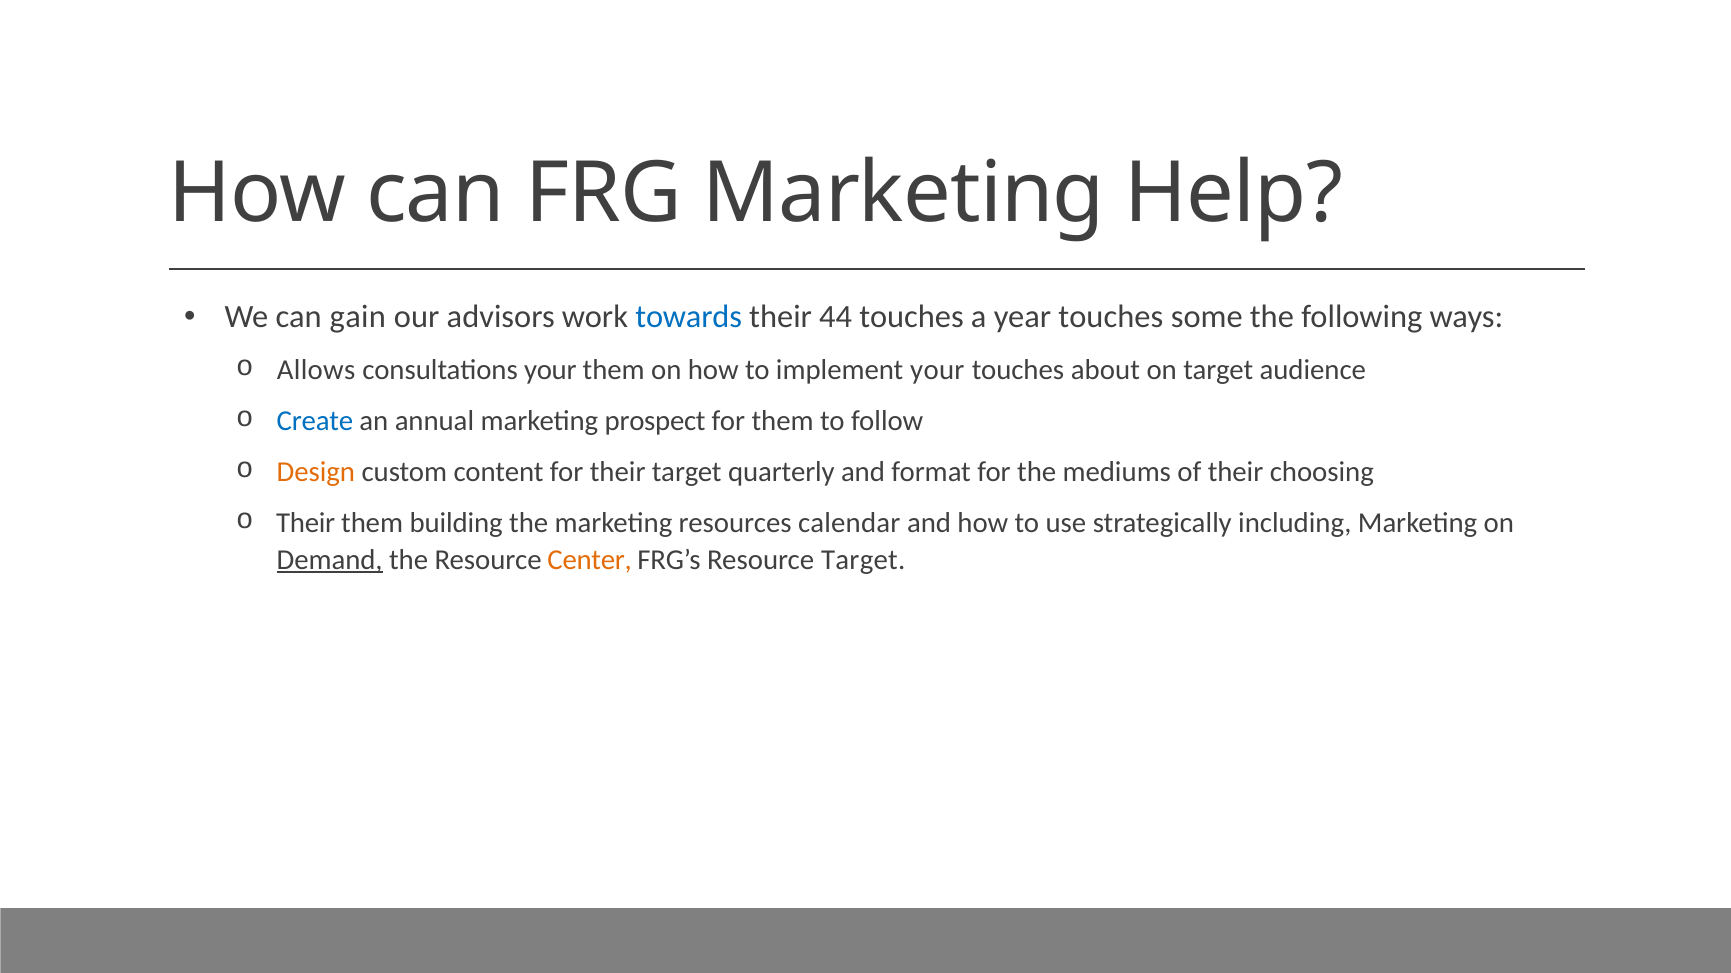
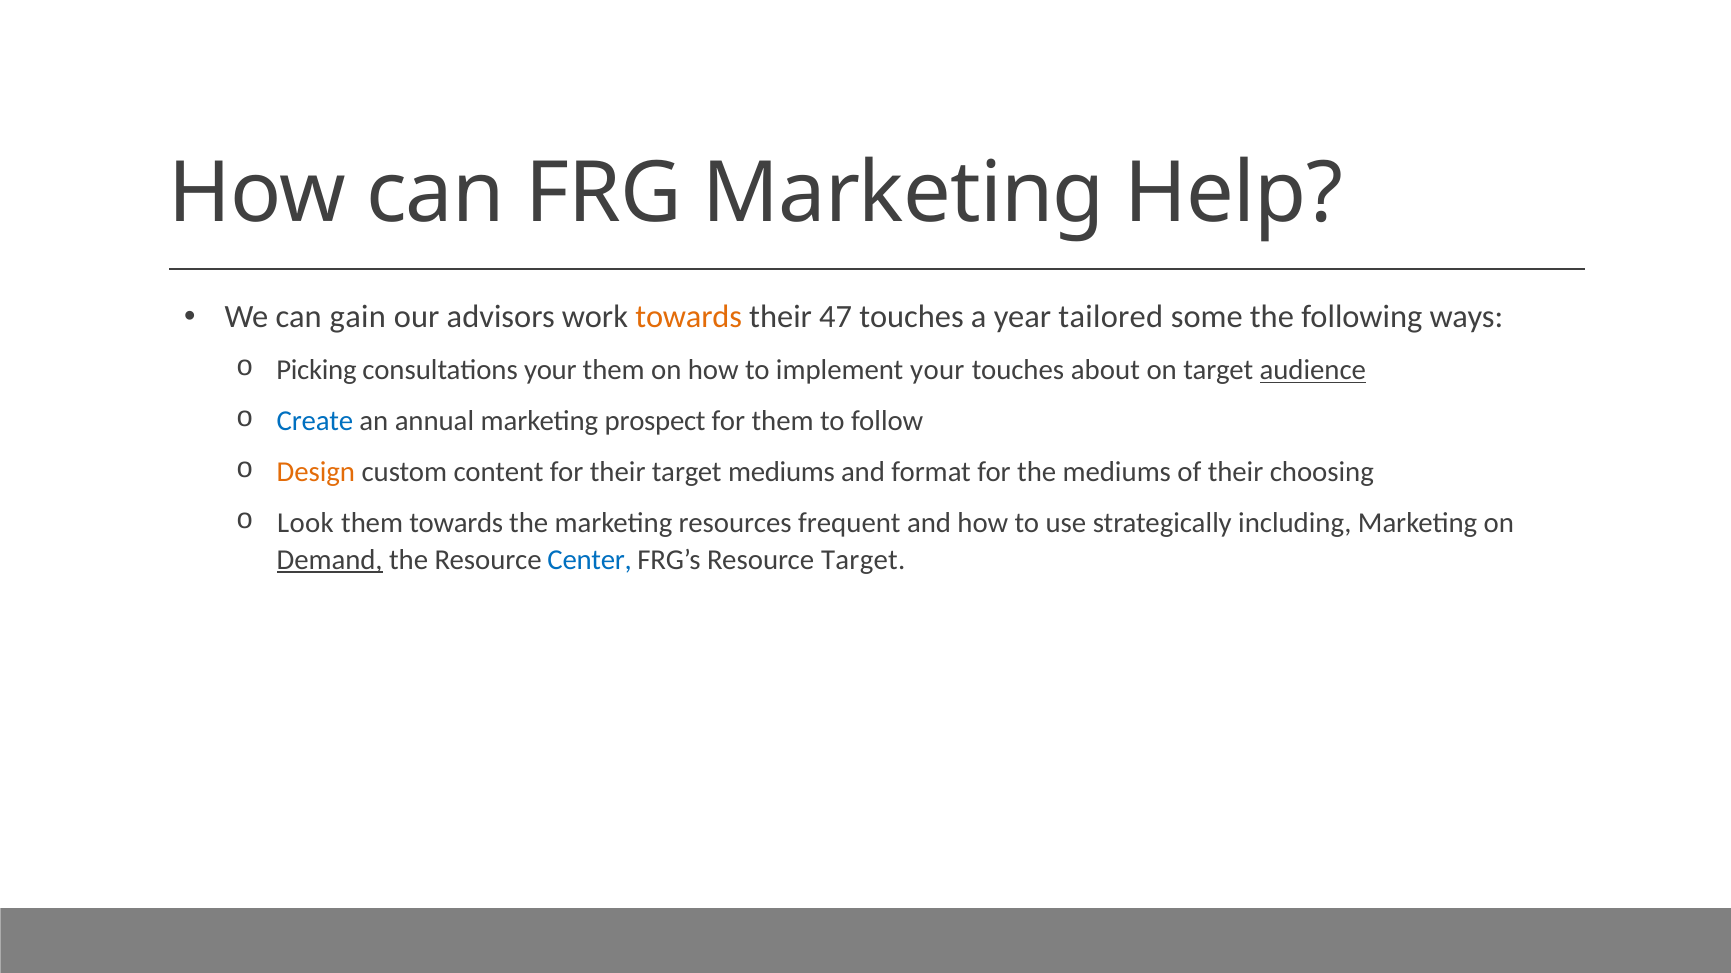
towards at (689, 317) colour: blue -> orange
44: 44 -> 47
year touches: touches -> tailored
Allows: Allows -> Picking
audience underline: none -> present
target quarterly: quarterly -> mediums
Their at (306, 523): Their -> Look
them building: building -> towards
calendar: calendar -> frequent
Center colour: orange -> blue
